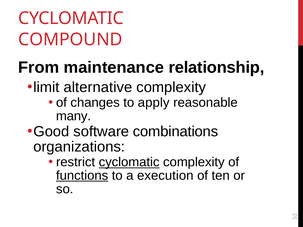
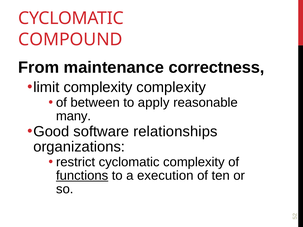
relationship: relationship -> correctness
limit alternative: alternative -> complexity
changes: changes -> between
combinations: combinations -> relationships
cyclomatic at (129, 162) underline: present -> none
